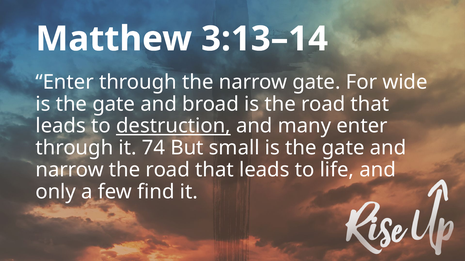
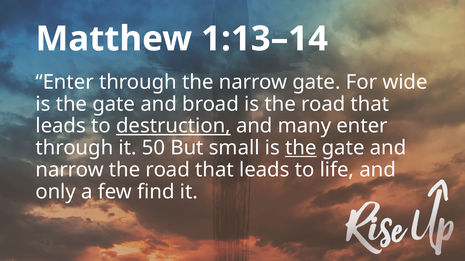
3:13–14: 3:13–14 -> 1:13–14
74: 74 -> 50
the at (301, 148) underline: none -> present
